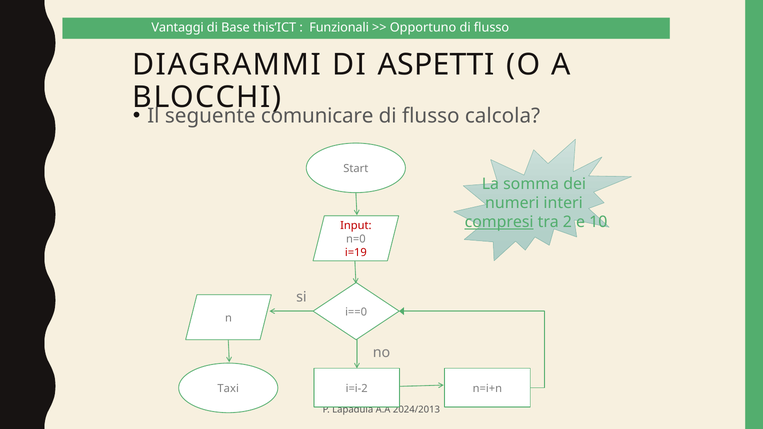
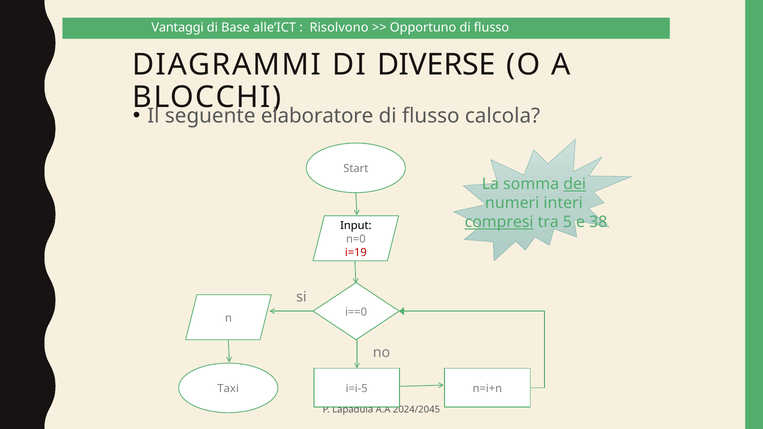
this’ICT: this’ICT -> alle’ICT
Funzionali: Funzionali -> Risolvono
ASPETTI: ASPETTI -> DIVERSE
comunicare: comunicare -> elaboratore
dei underline: none -> present
2: 2 -> 5
10: 10 -> 38
Input colour: red -> black
i=i-2: i=i-2 -> i=i-5
2024/2013: 2024/2013 -> 2024/2045
